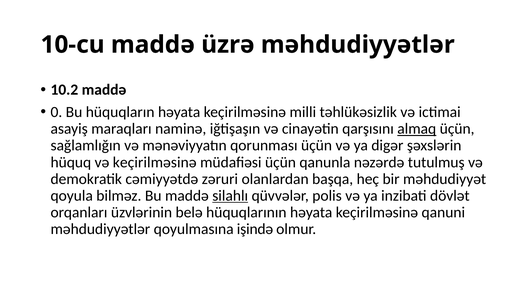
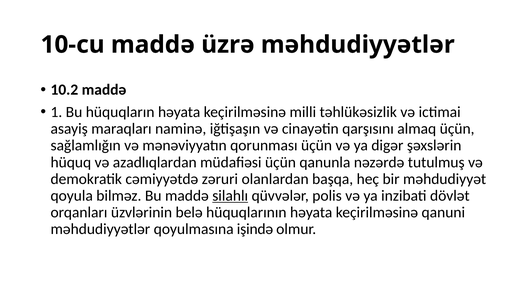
0: 0 -> 1
almaq underline: present -> none
və keçirilməsinə: keçirilməsinə -> azadlıqlardan
